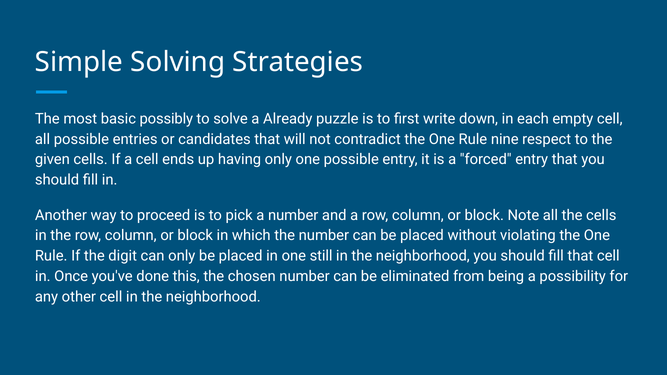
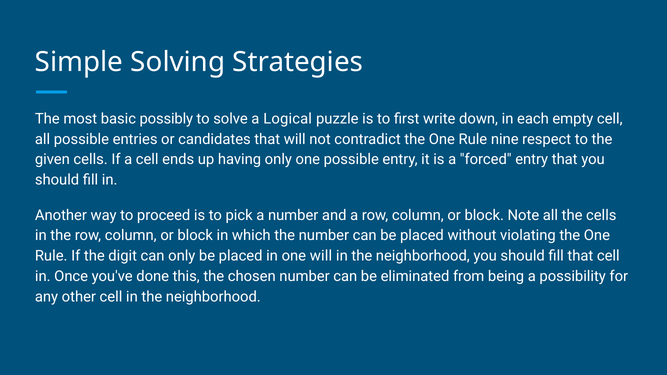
Already: Already -> Logical
one still: still -> will
